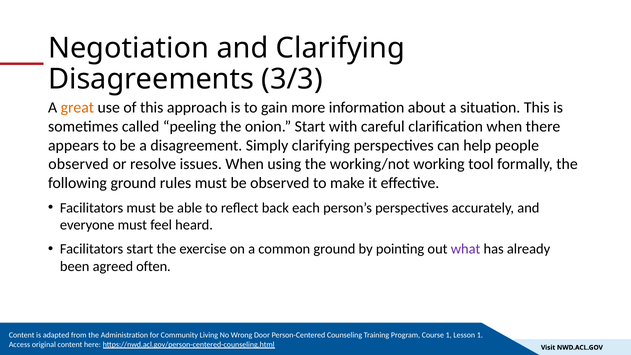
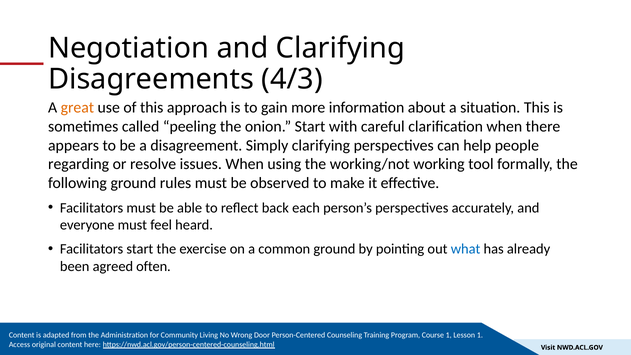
3/3: 3/3 -> 4/3
observed at (79, 164): observed -> regarding
what colour: purple -> blue
